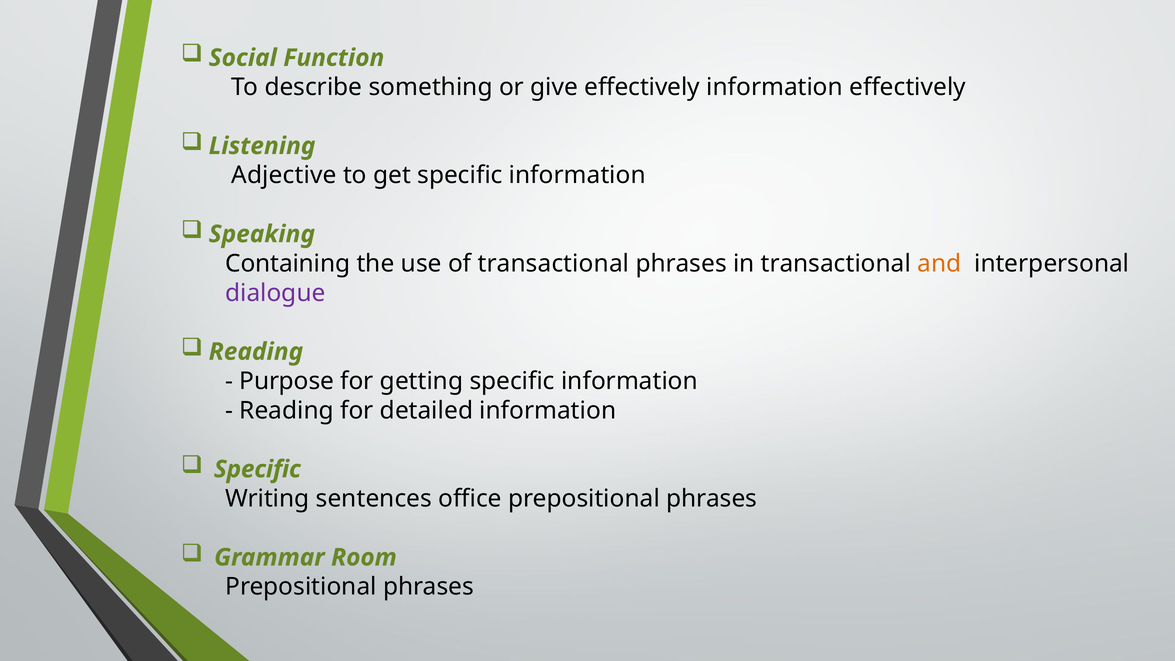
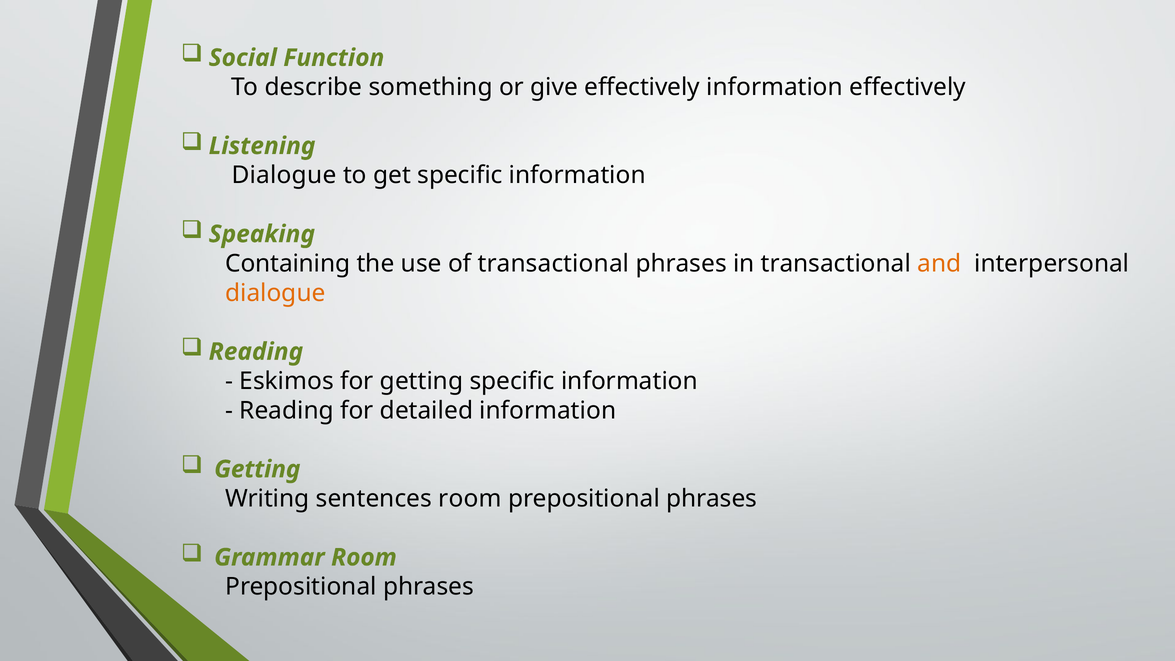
Adjective at (284, 175): Adjective -> Dialogue
dialogue at (275, 293) colour: purple -> orange
Purpose: Purpose -> Eskimos
Specific at (257, 469): Specific -> Getting
sentences office: office -> room
